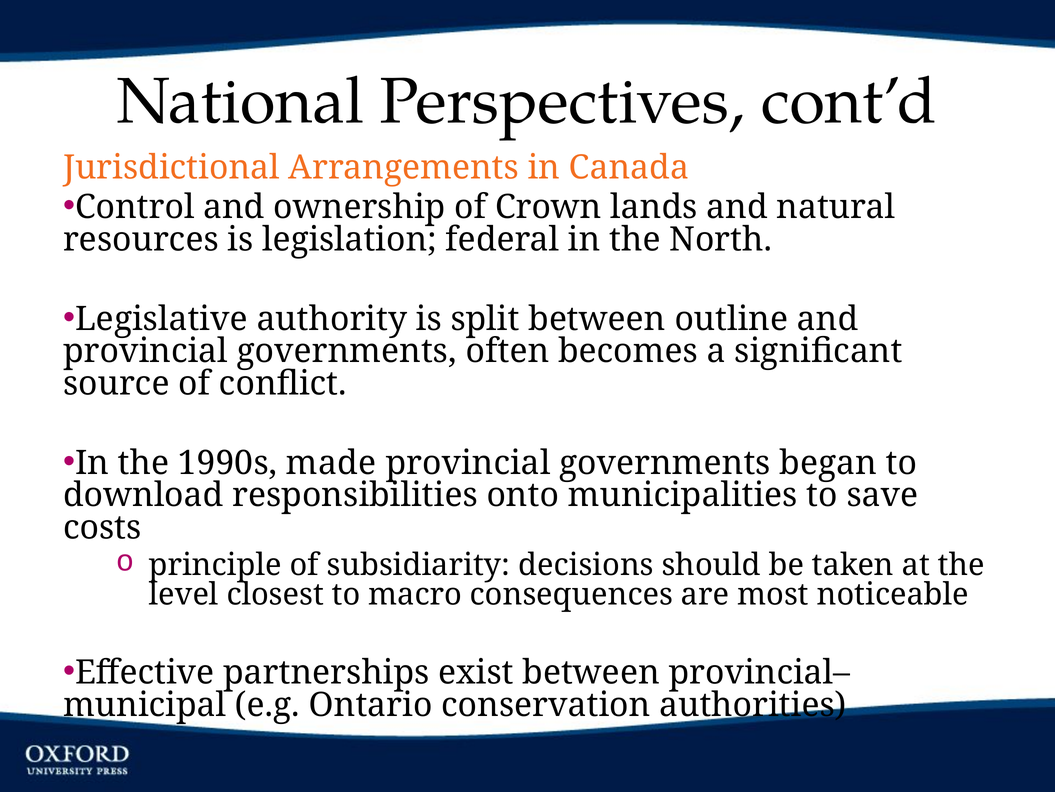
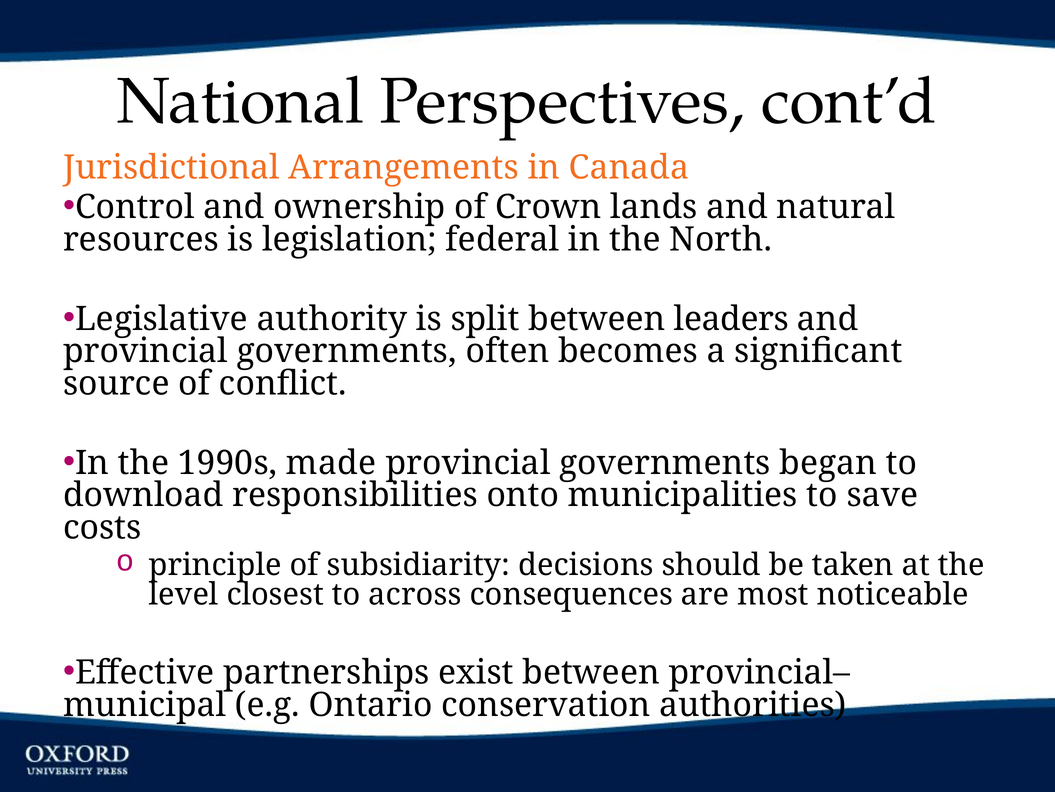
outline: outline -> leaders
macro: macro -> across
